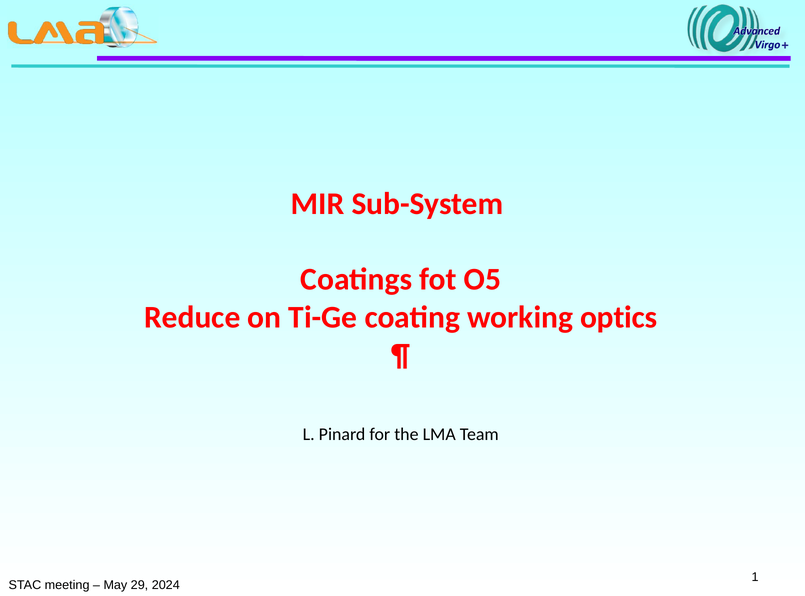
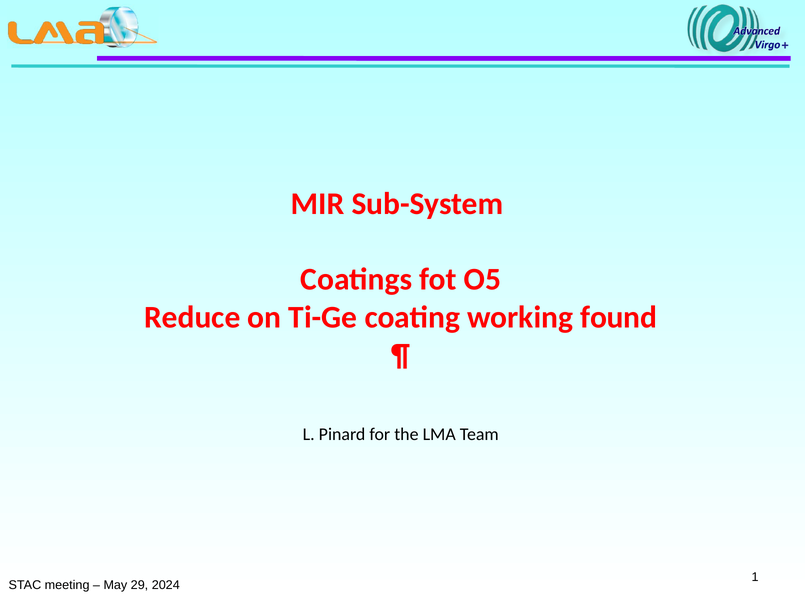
optics: optics -> found
